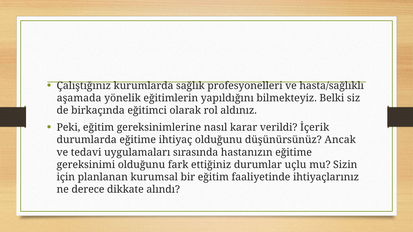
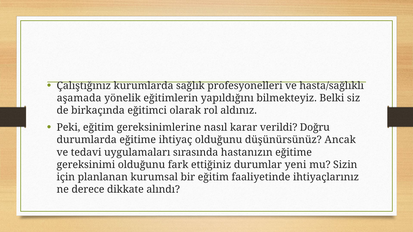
İçerik: İçerik -> Doğru
uçlu: uçlu -> yeni
